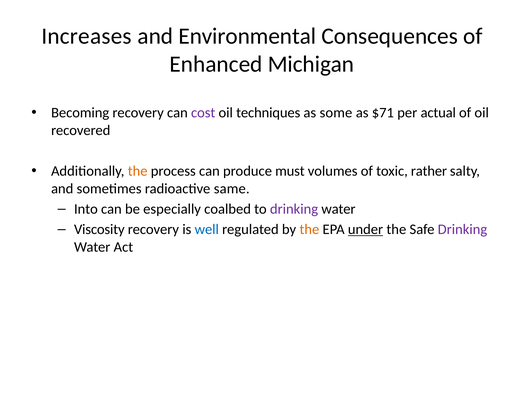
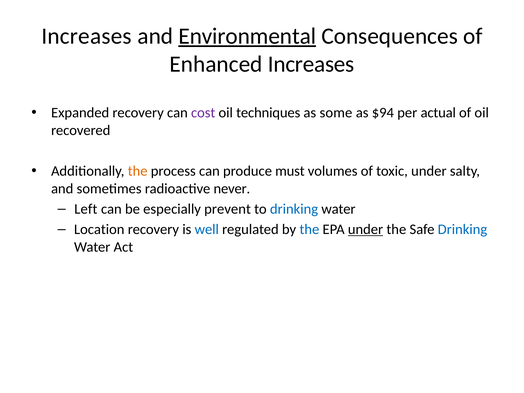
Environmental underline: none -> present
Enhanced Michigan: Michigan -> Increases
Becoming: Becoming -> Expanded
$71: $71 -> $94
toxic rather: rather -> under
same: same -> never
Into: Into -> Left
coalbed: coalbed -> prevent
drinking at (294, 209) colour: purple -> blue
Viscosity: Viscosity -> Location
the at (309, 229) colour: orange -> blue
Drinking at (462, 229) colour: purple -> blue
